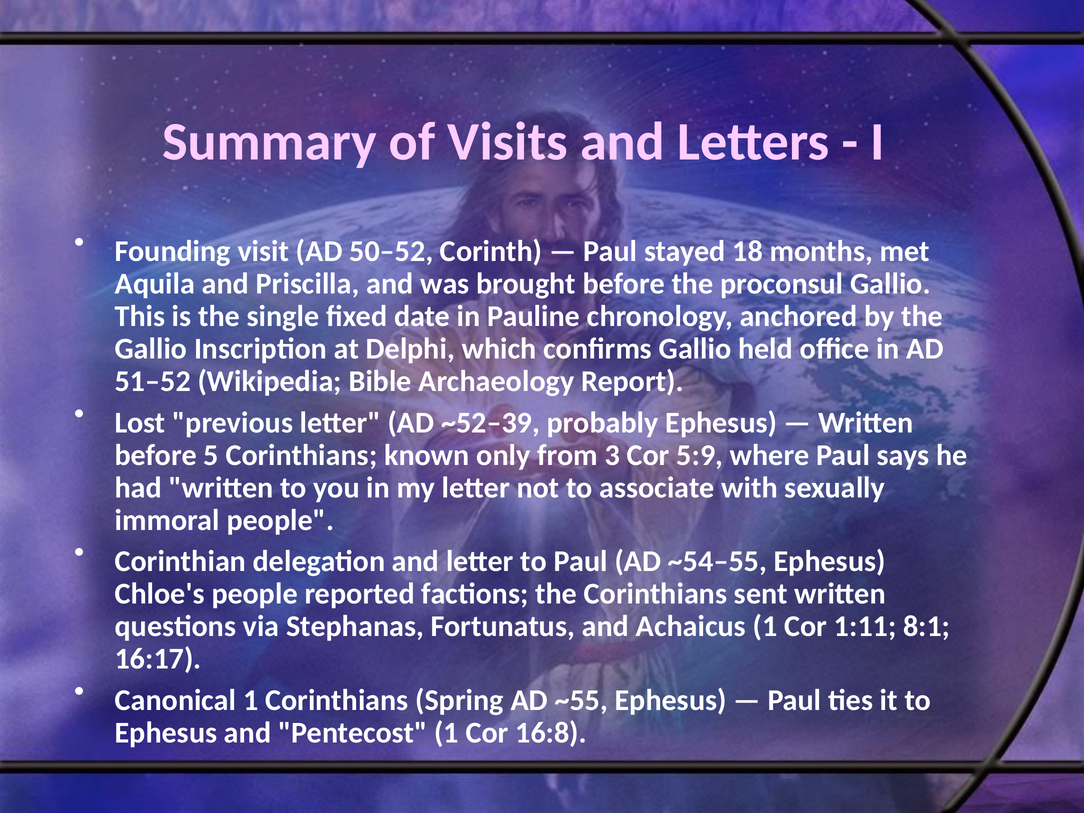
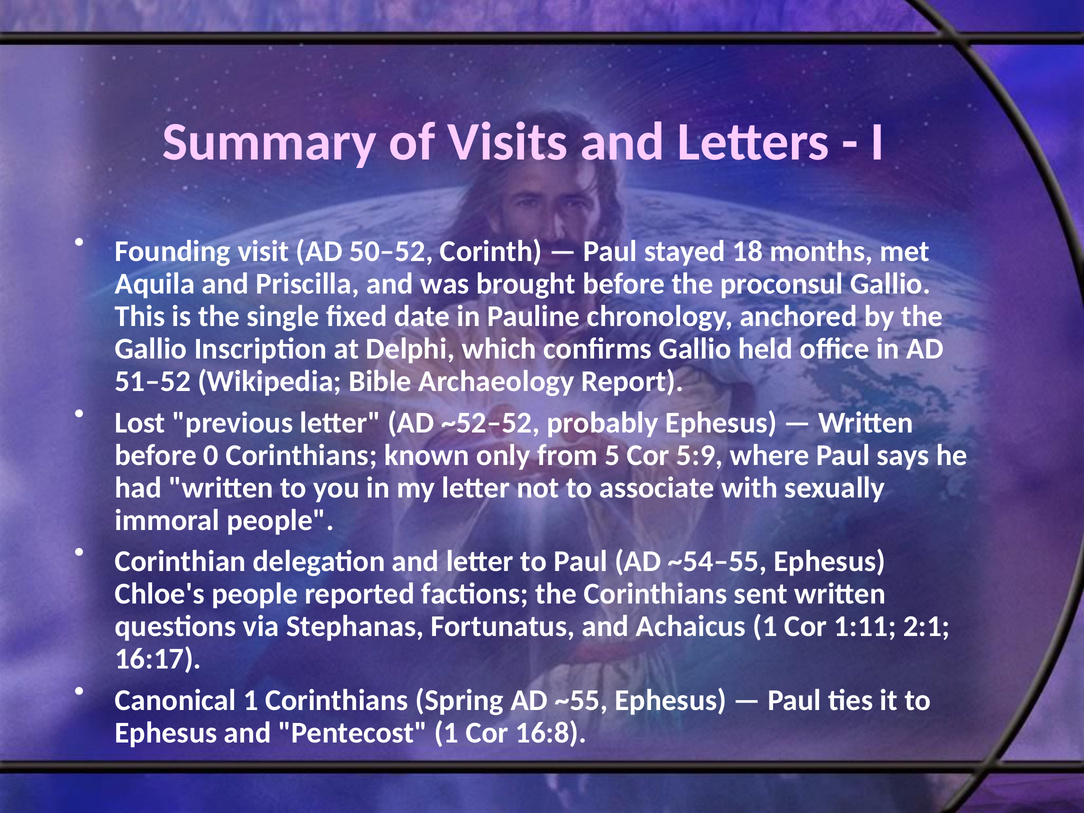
~52–39: ~52–39 -> ~52–52
5: 5 -> 0
3: 3 -> 5
8:1: 8:1 -> 2:1
